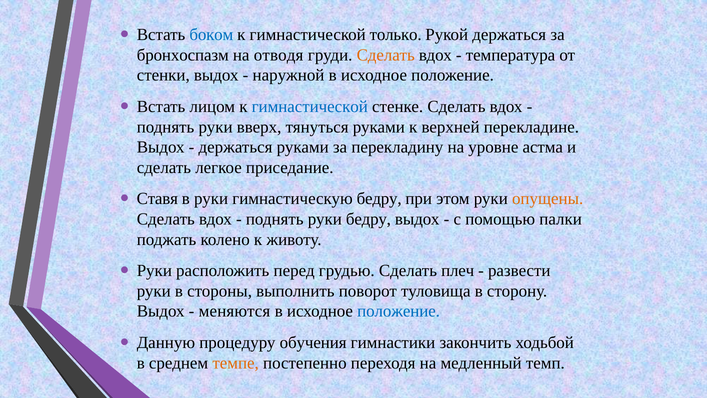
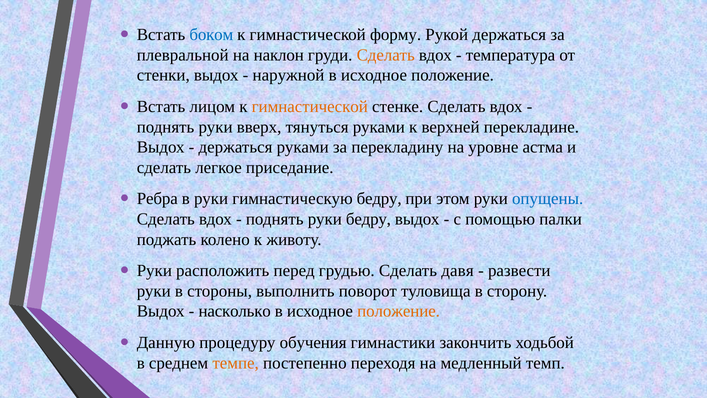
только: только -> форму
бронхоспазм: бронхоспазм -> плевральной
отводя: отводя -> наклон
гимнастической at (310, 107) colour: blue -> orange
Ставя: Ставя -> Ребра
опущены colour: orange -> blue
плеч: плеч -> давя
меняются: меняются -> насколько
положение at (399, 311) colour: blue -> orange
